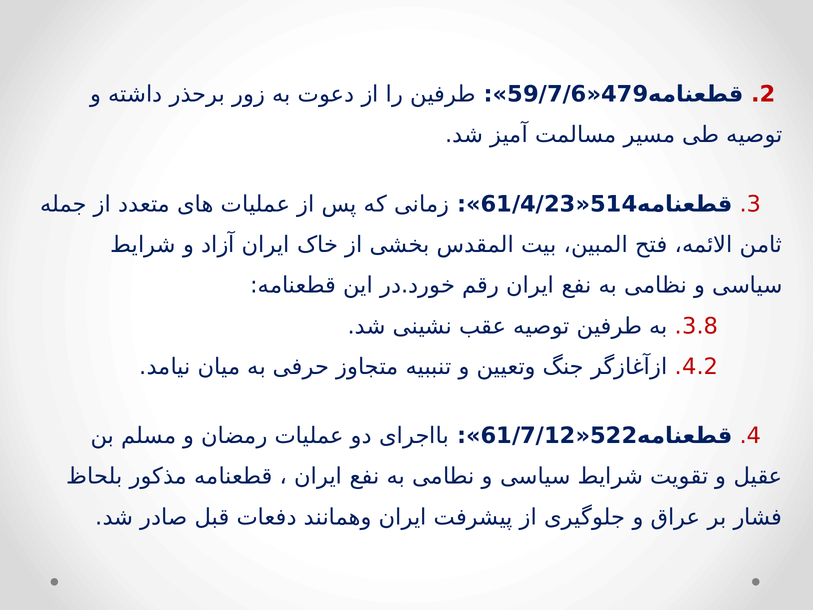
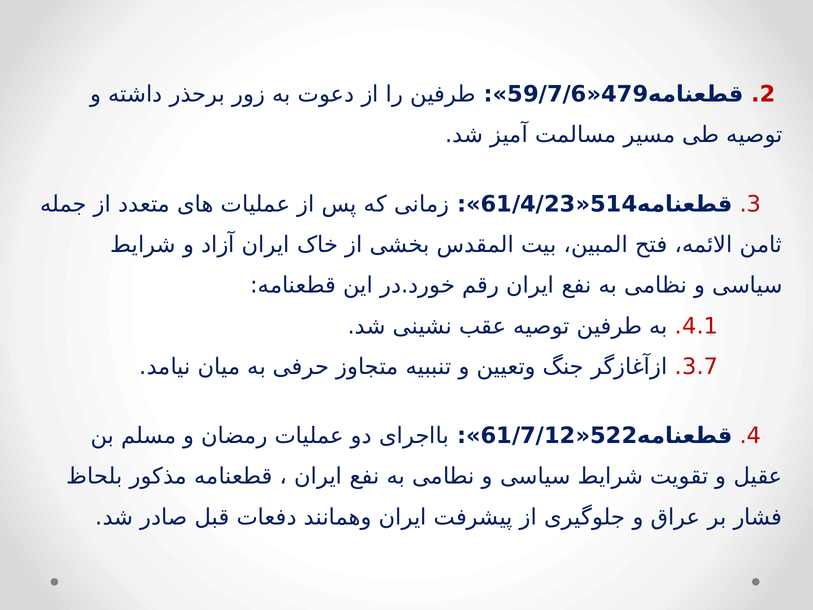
3.8: 3.8 -> 4.1
4.2: 4.2 -> 3.7
